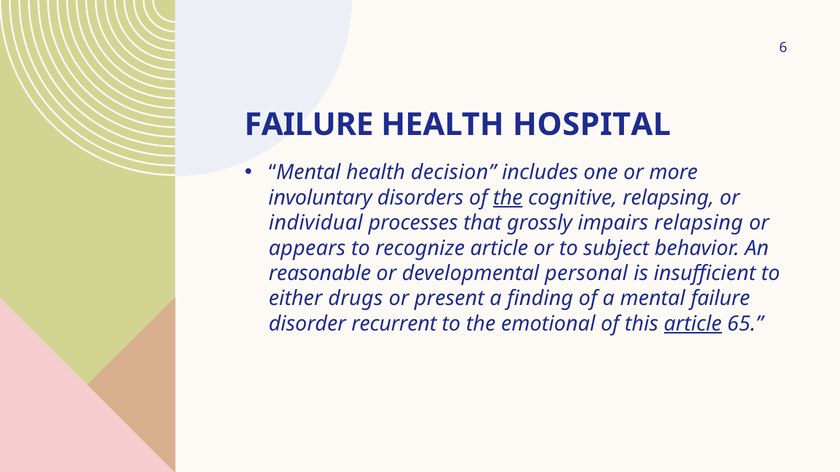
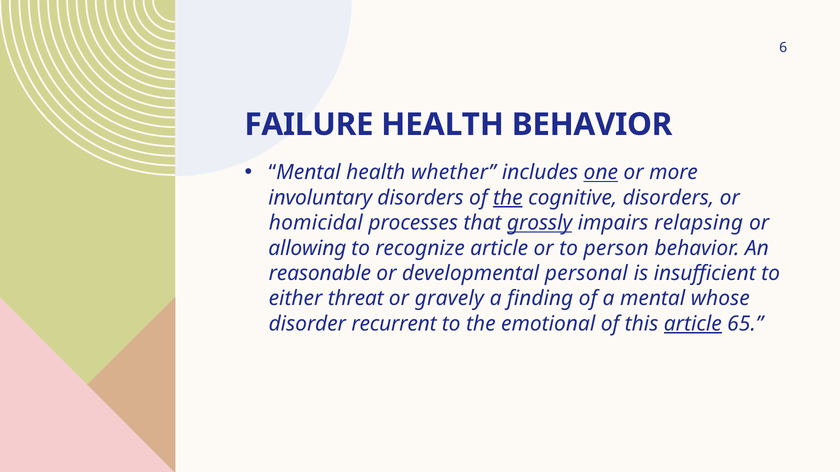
HEALTH HOSPITAL: HOSPITAL -> BEHAVIOR
decision: decision -> whether
one underline: none -> present
cognitive relapsing: relapsing -> disorders
individual: individual -> homicidal
grossly underline: none -> present
appears: appears -> allowing
subject: subject -> person
drugs: drugs -> threat
present: present -> gravely
mental failure: failure -> whose
